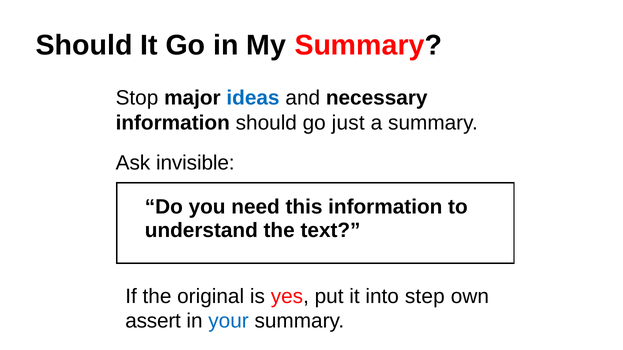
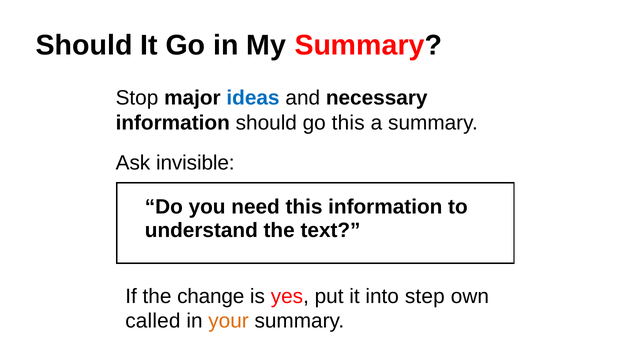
go just: just -> this
original: original -> change
assert: assert -> called
your colour: blue -> orange
